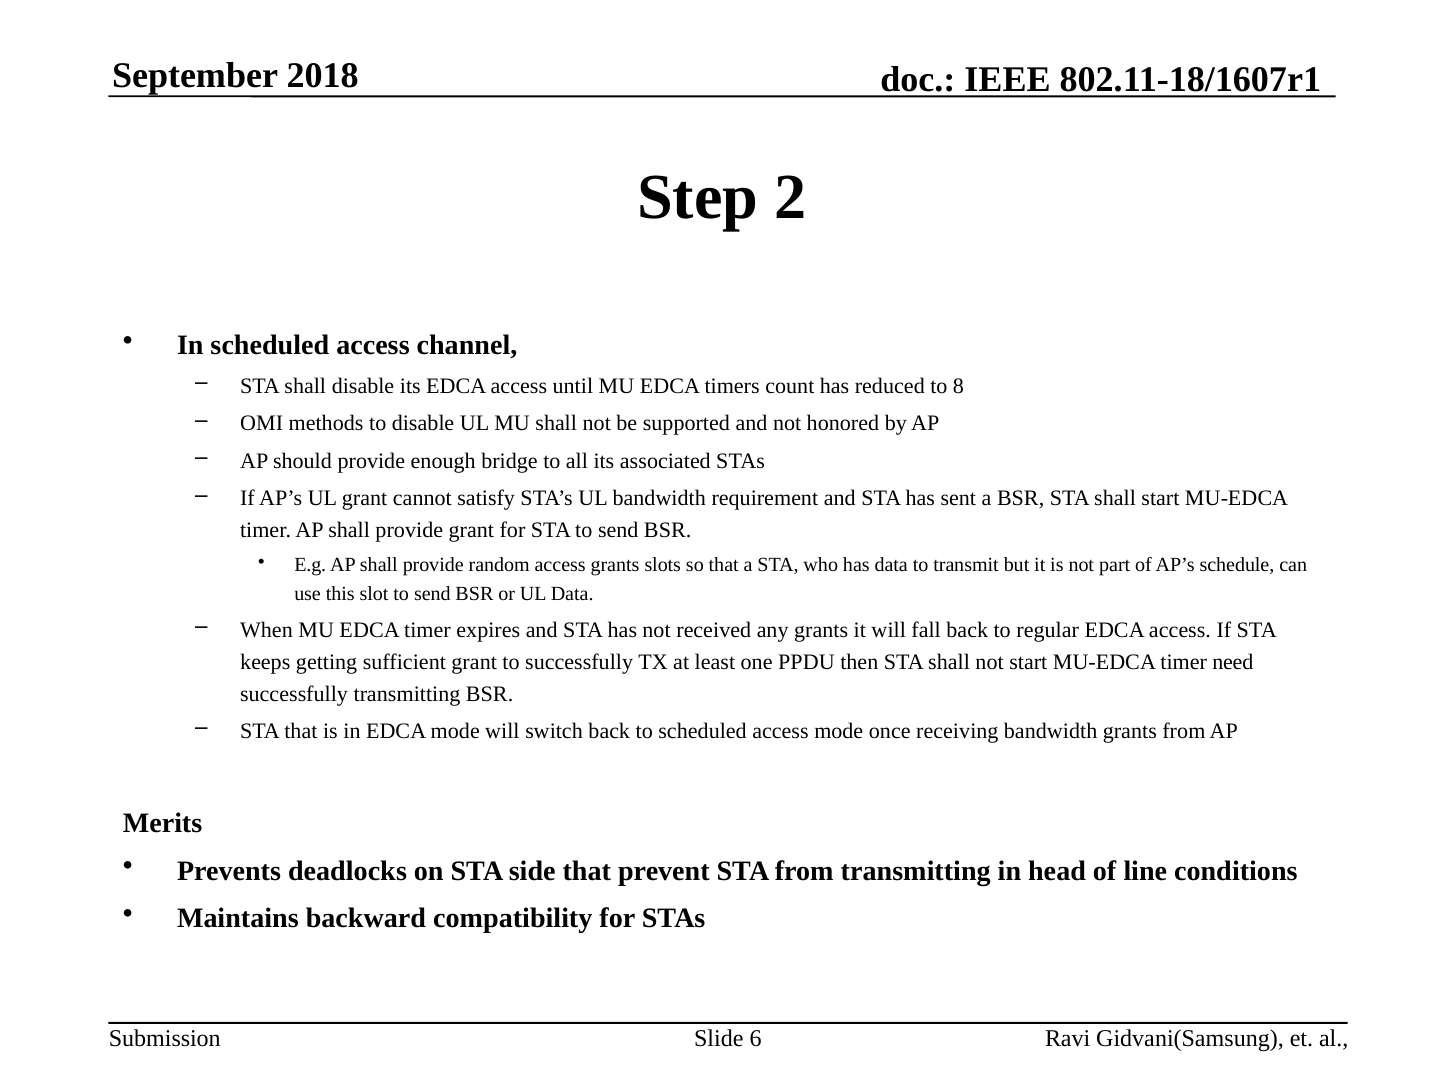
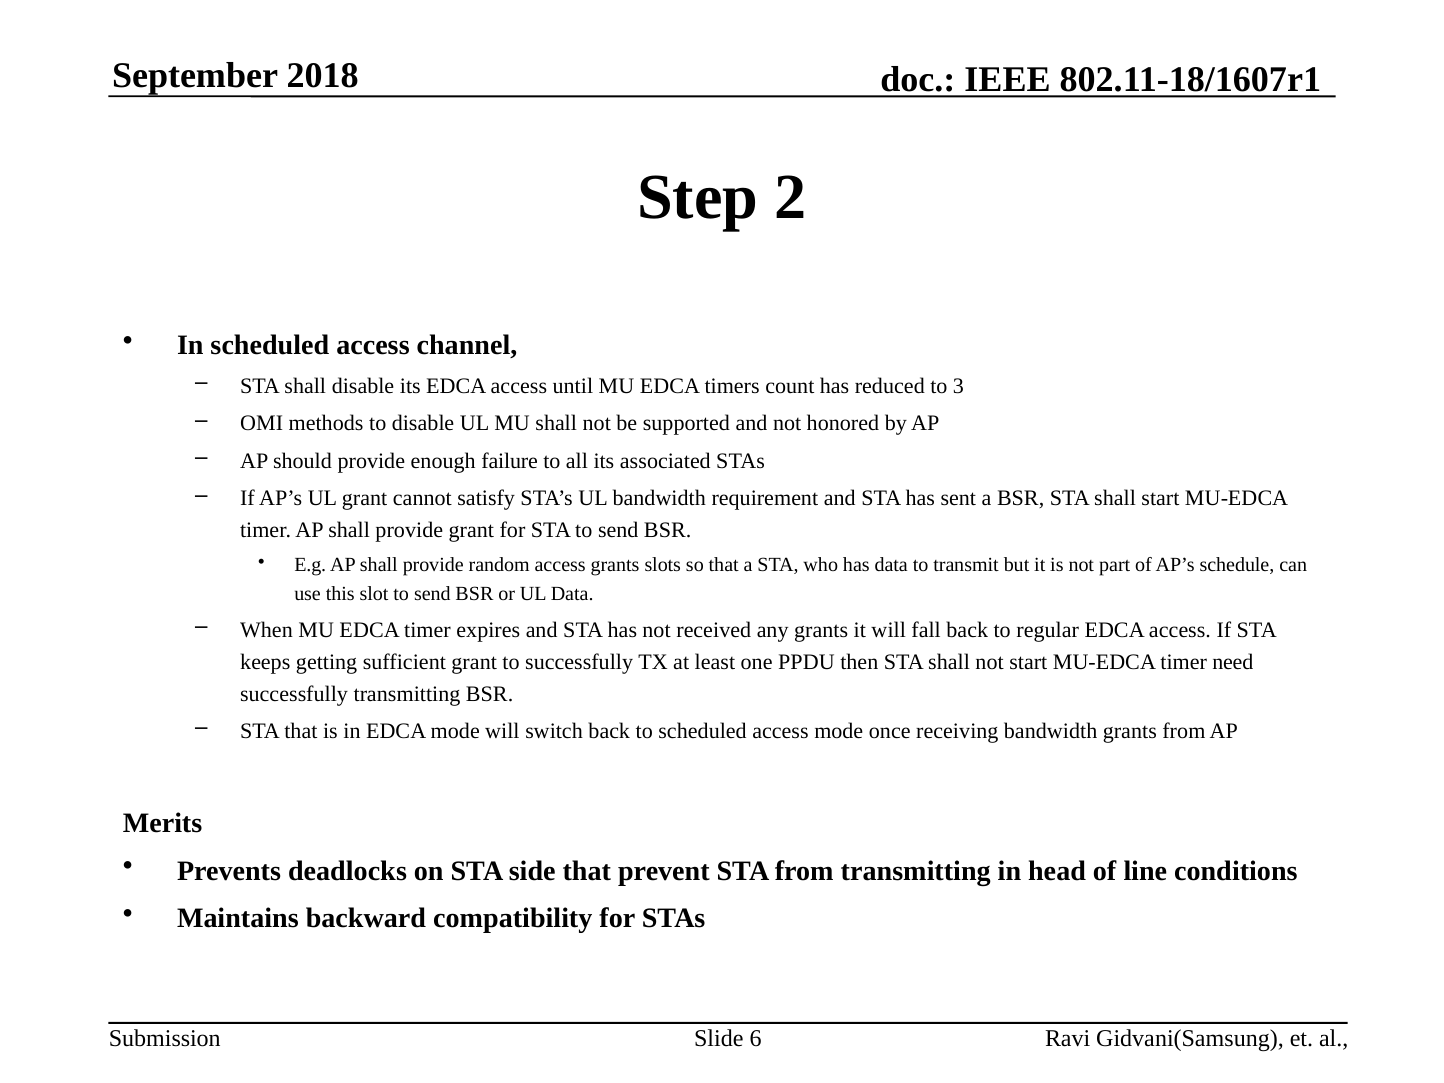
8: 8 -> 3
bridge: bridge -> failure
